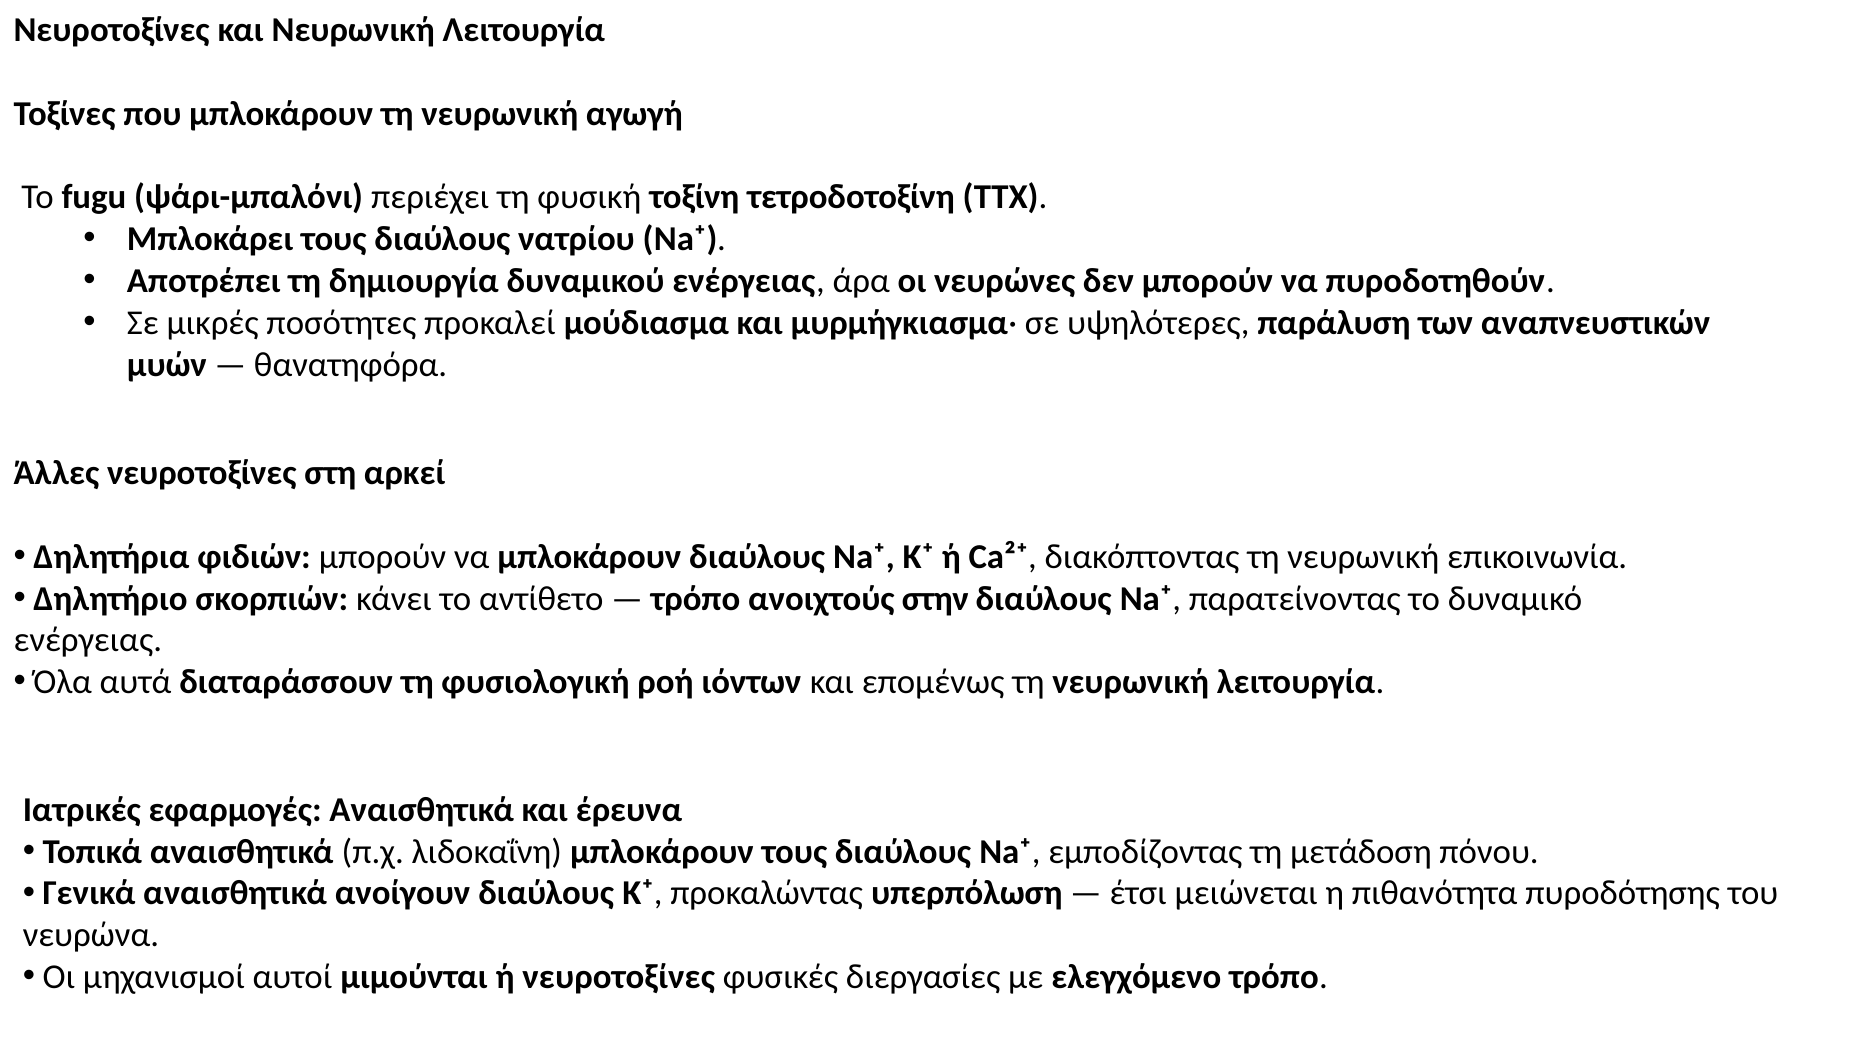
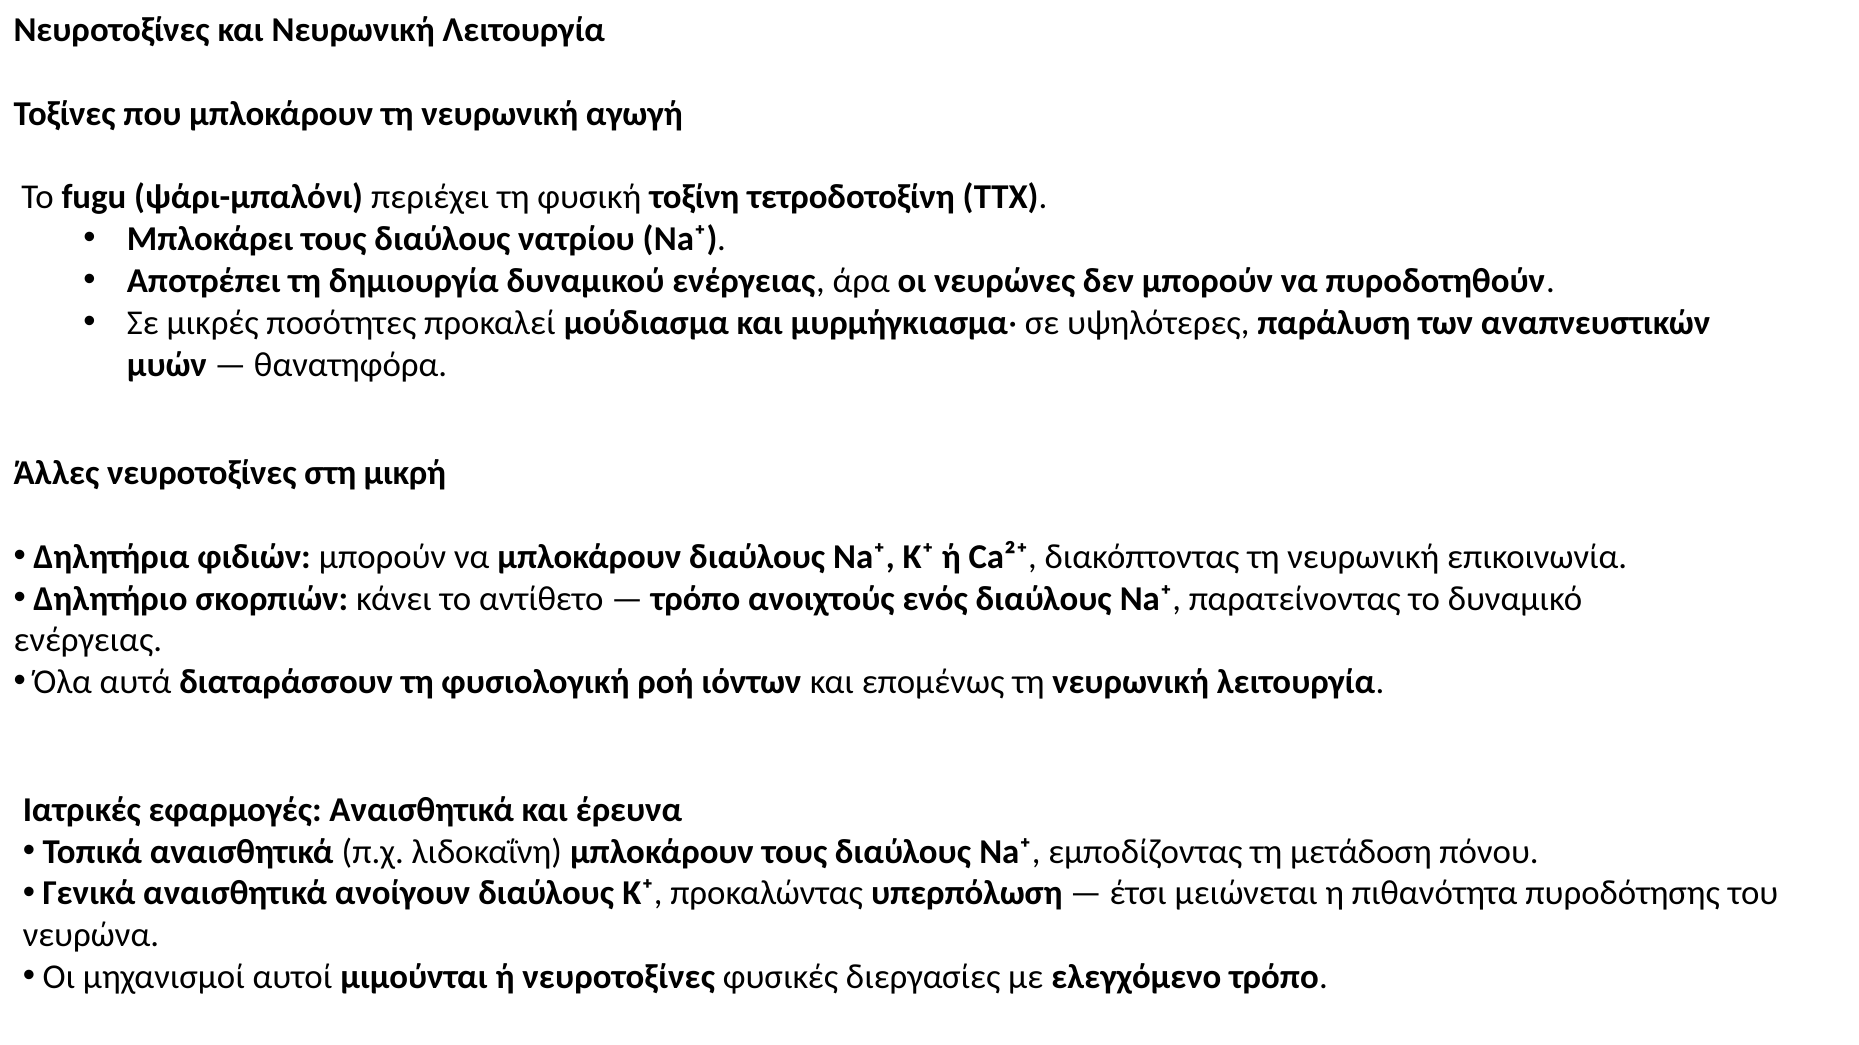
αρκεί: αρκεί -> μικρή
στην: στην -> ενός
